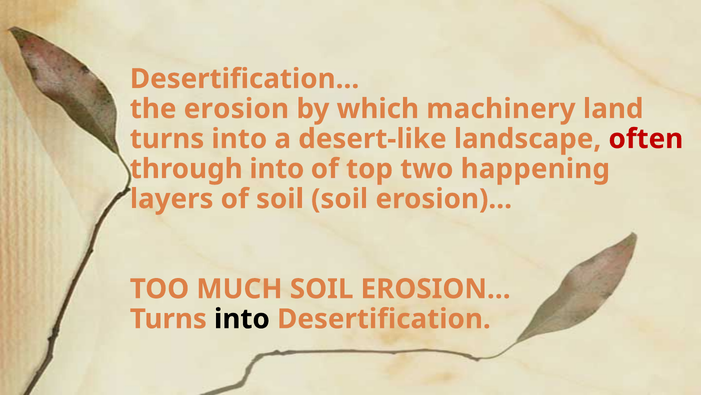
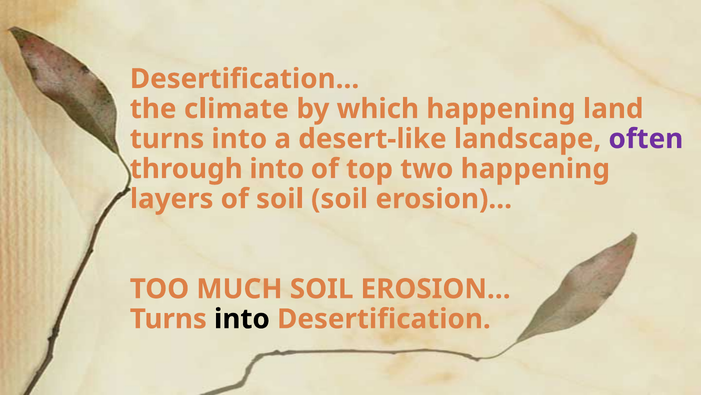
erosion: erosion -> climate
which machinery: machinery -> happening
often colour: red -> purple
